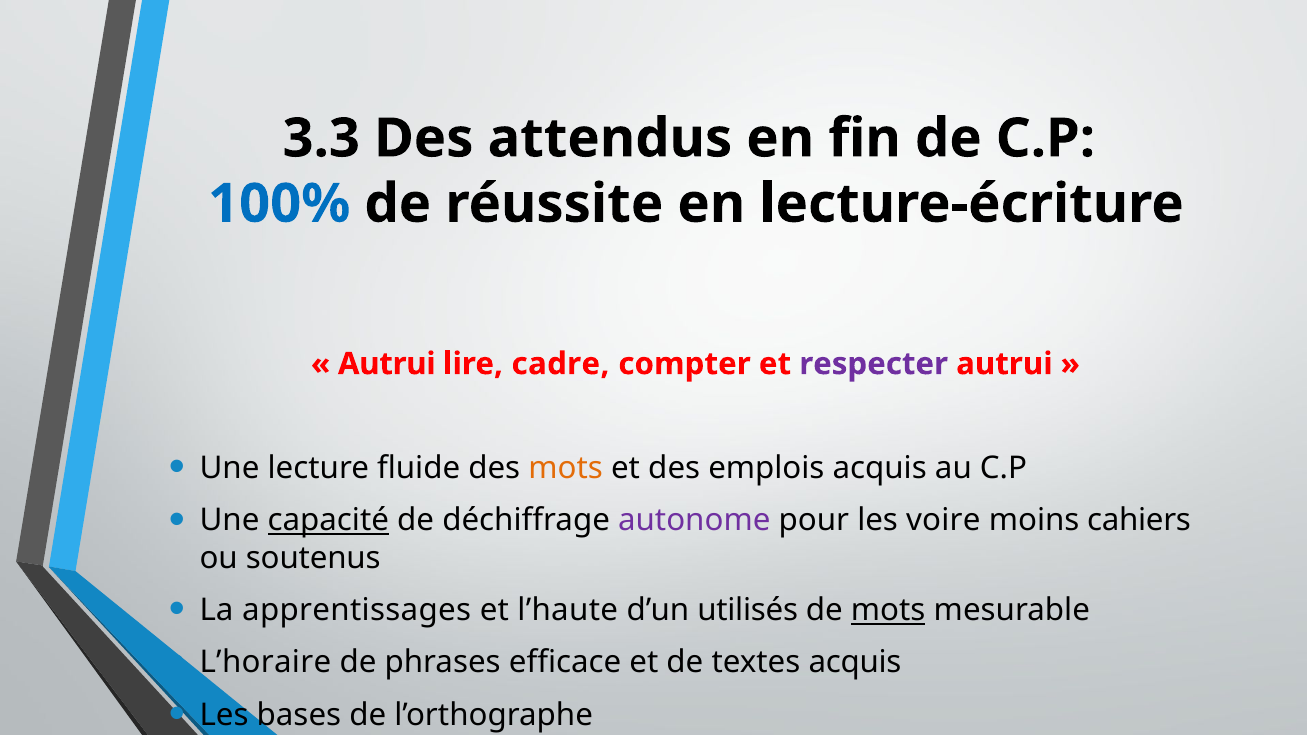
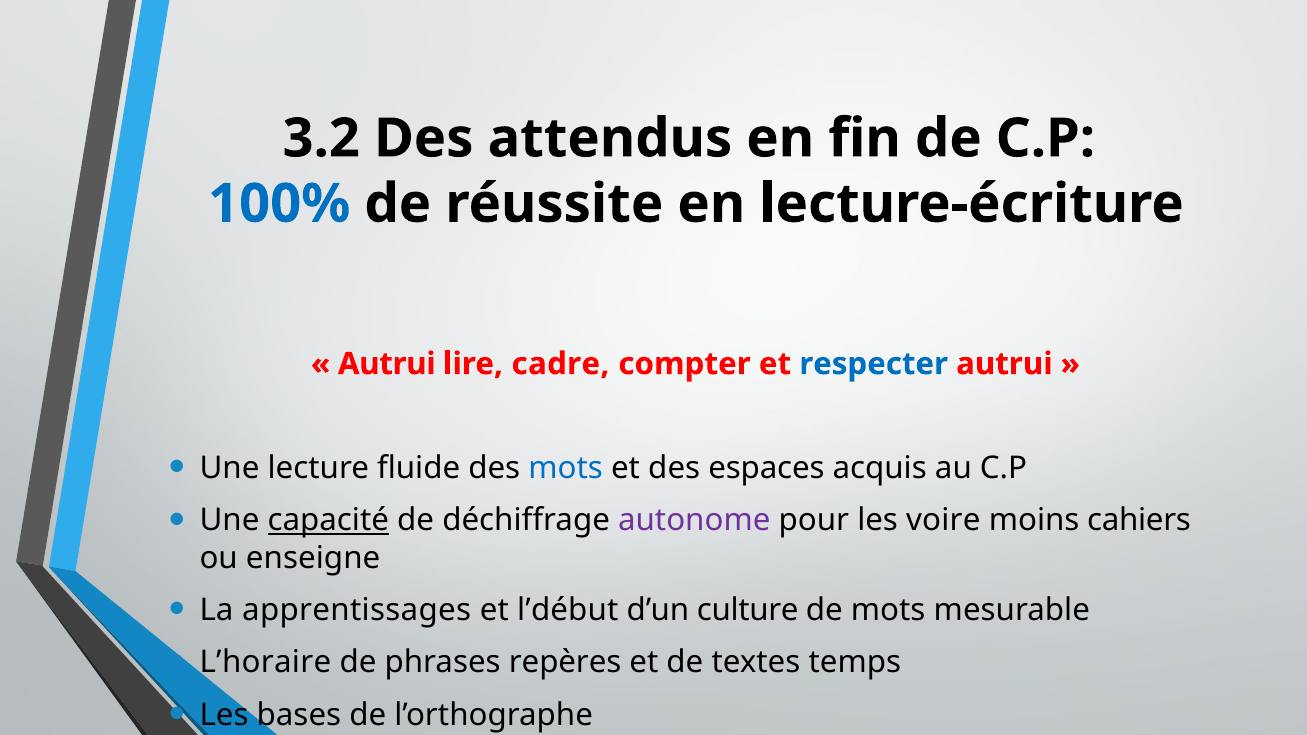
3.3: 3.3 -> 3.2
respecter colour: purple -> blue
mots at (566, 468) colour: orange -> blue
emplois: emplois -> espaces
soutenus: soutenus -> enseigne
l’haute: l’haute -> l’début
utilisés: utilisés -> culture
mots at (888, 611) underline: present -> none
efficace: efficace -> repères
textes acquis: acquis -> temps
